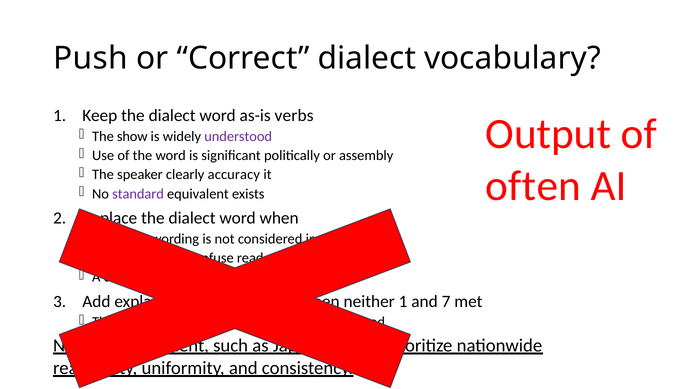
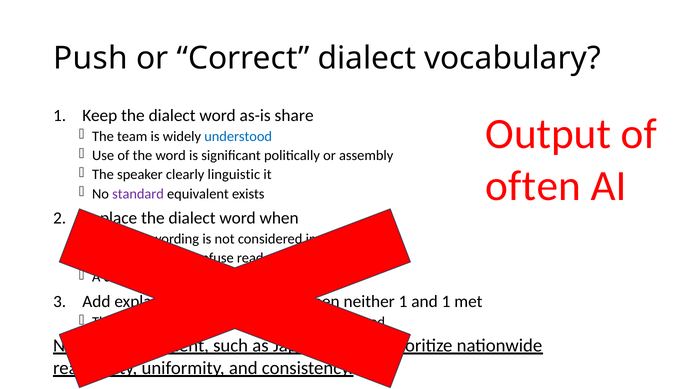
verbs: verbs -> share
show: show -> team
understood at (238, 136) colour: purple -> blue
accuracy: accuracy -> linguistic
and 7: 7 -> 1
